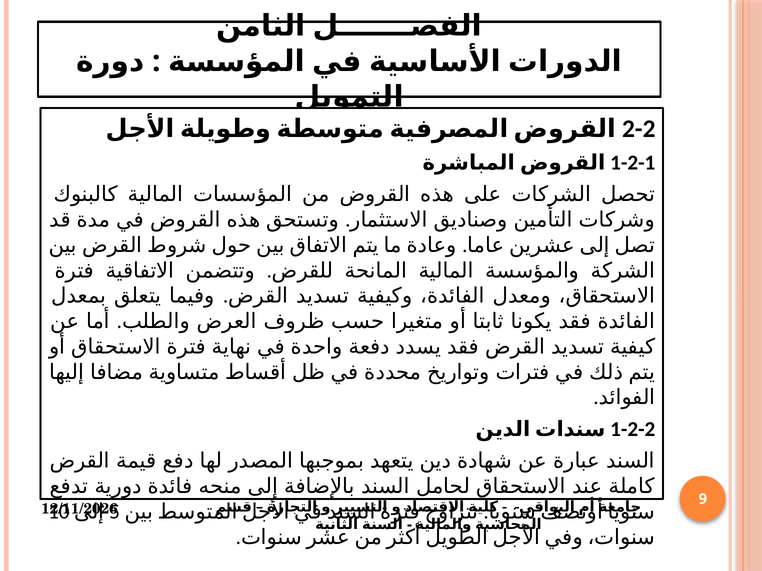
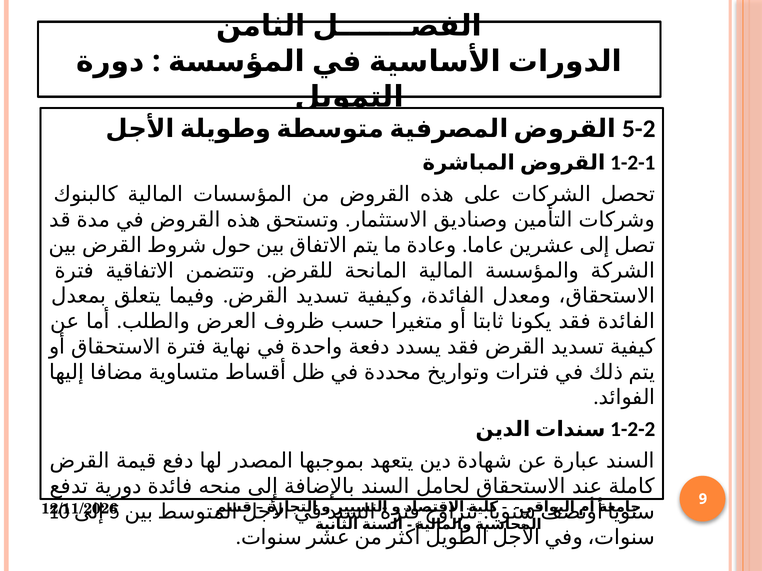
2-2: 2-2 -> 5-2
